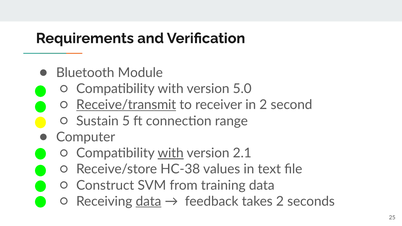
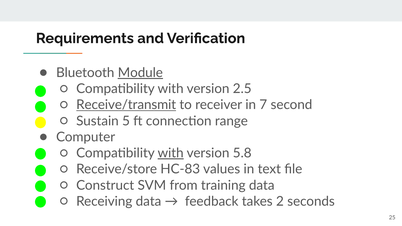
Module underline: none -> present
5.0: 5.0 -> 2.5
in 2: 2 -> 7
2.1: 2.1 -> 5.8
HC-38: HC-38 -> HC-83
data at (149, 201) underline: present -> none
